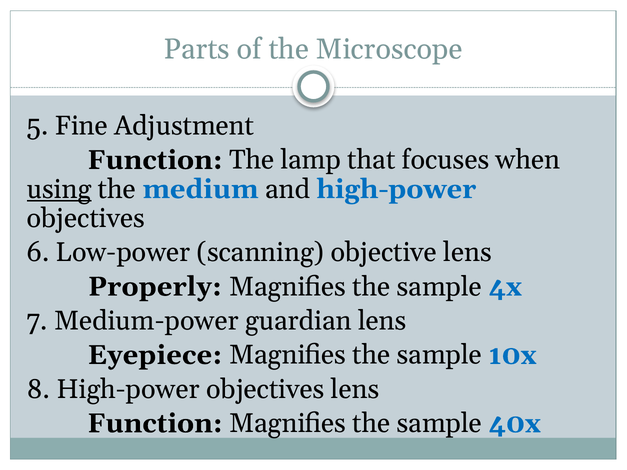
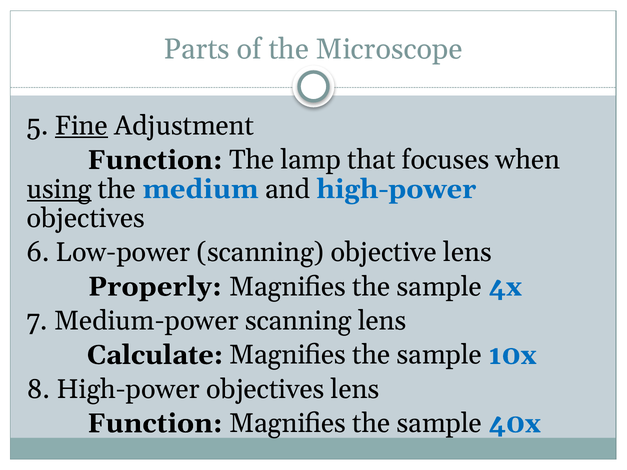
Fine underline: none -> present
Medium-power guardian: guardian -> scanning
Eyepiece: Eyepiece -> Calculate
